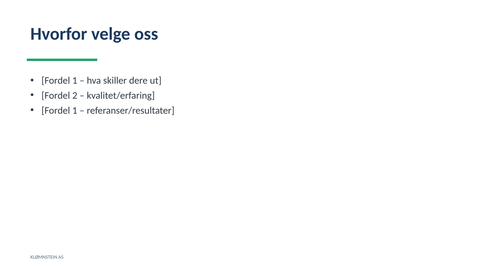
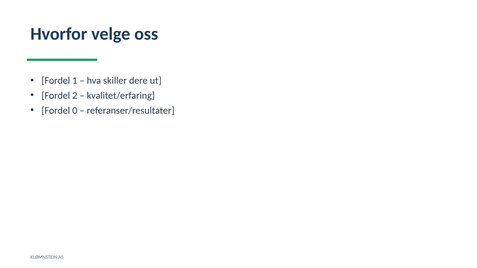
1 at (75, 111): 1 -> 0
